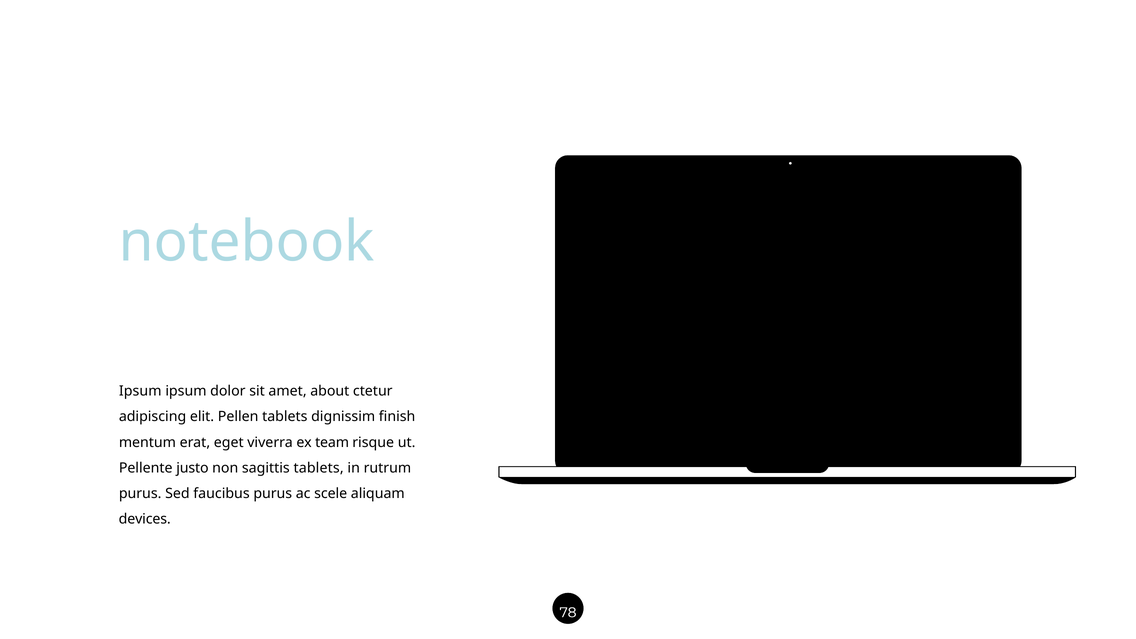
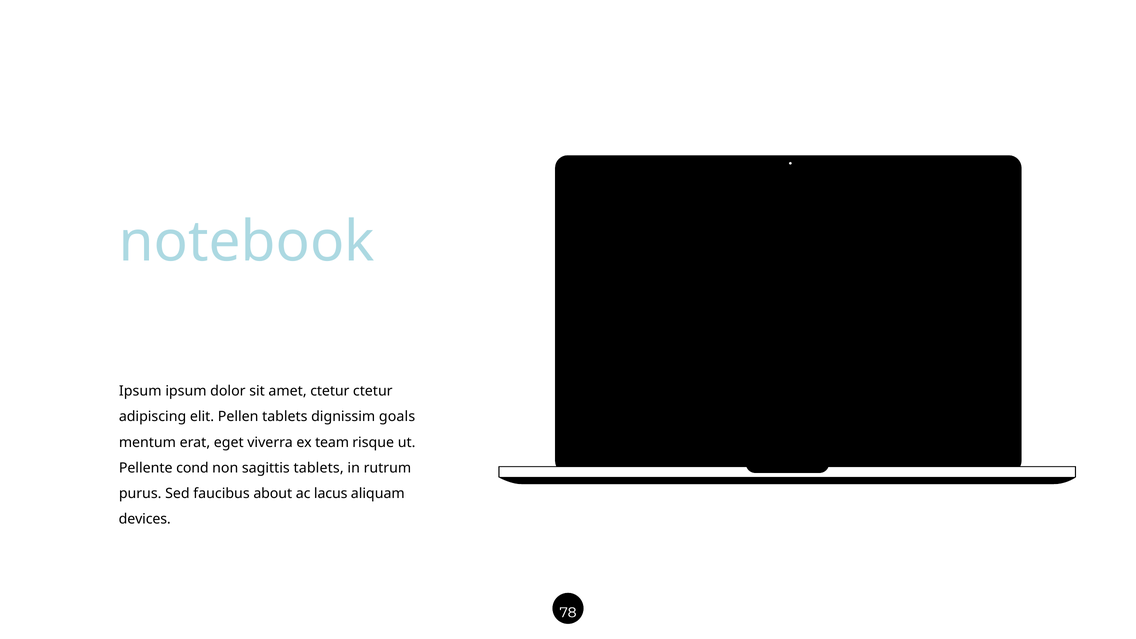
amet about: about -> ctetur
finish: finish -> goals
justo: justo -> cond
faucibus purus: purus -> about
scele: scele -> lacus
